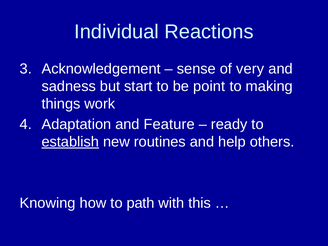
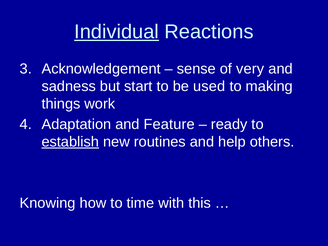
Individual underline: none -> present
point: point -> used
path: path -> time
